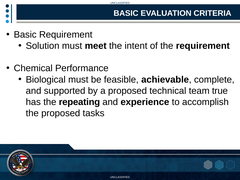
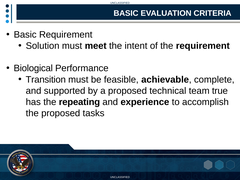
Chemical: Chemical -> Biological
Biological: Biological -> Transition
